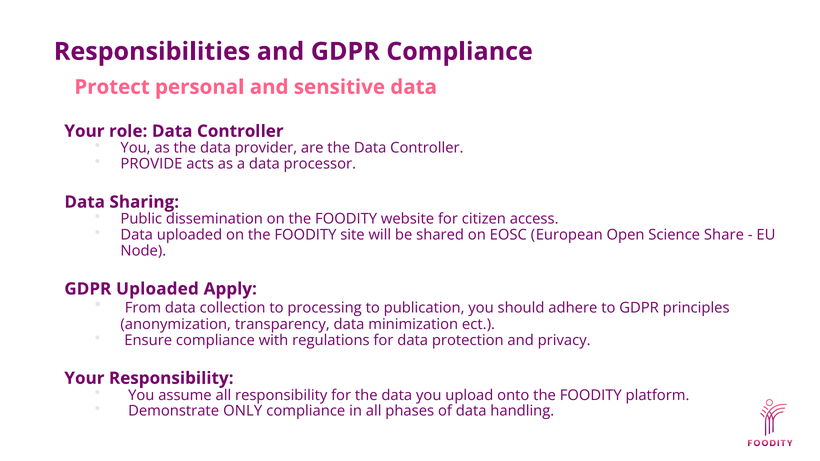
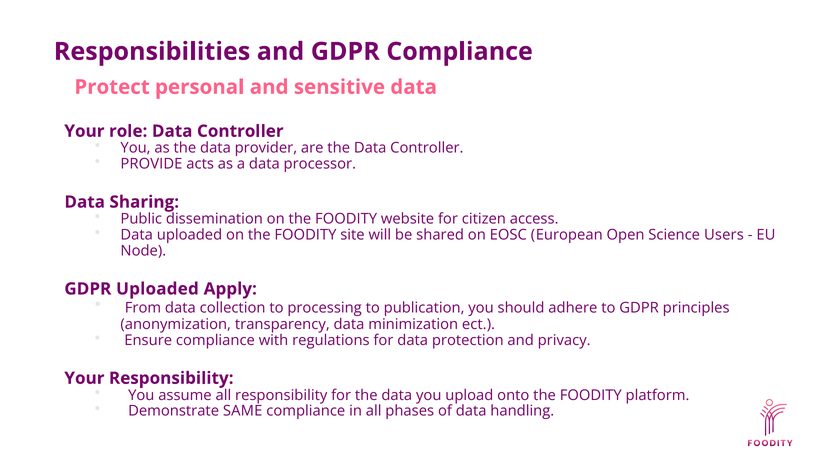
Share: Share -> Users
ONLY: ONLY -> SAME
